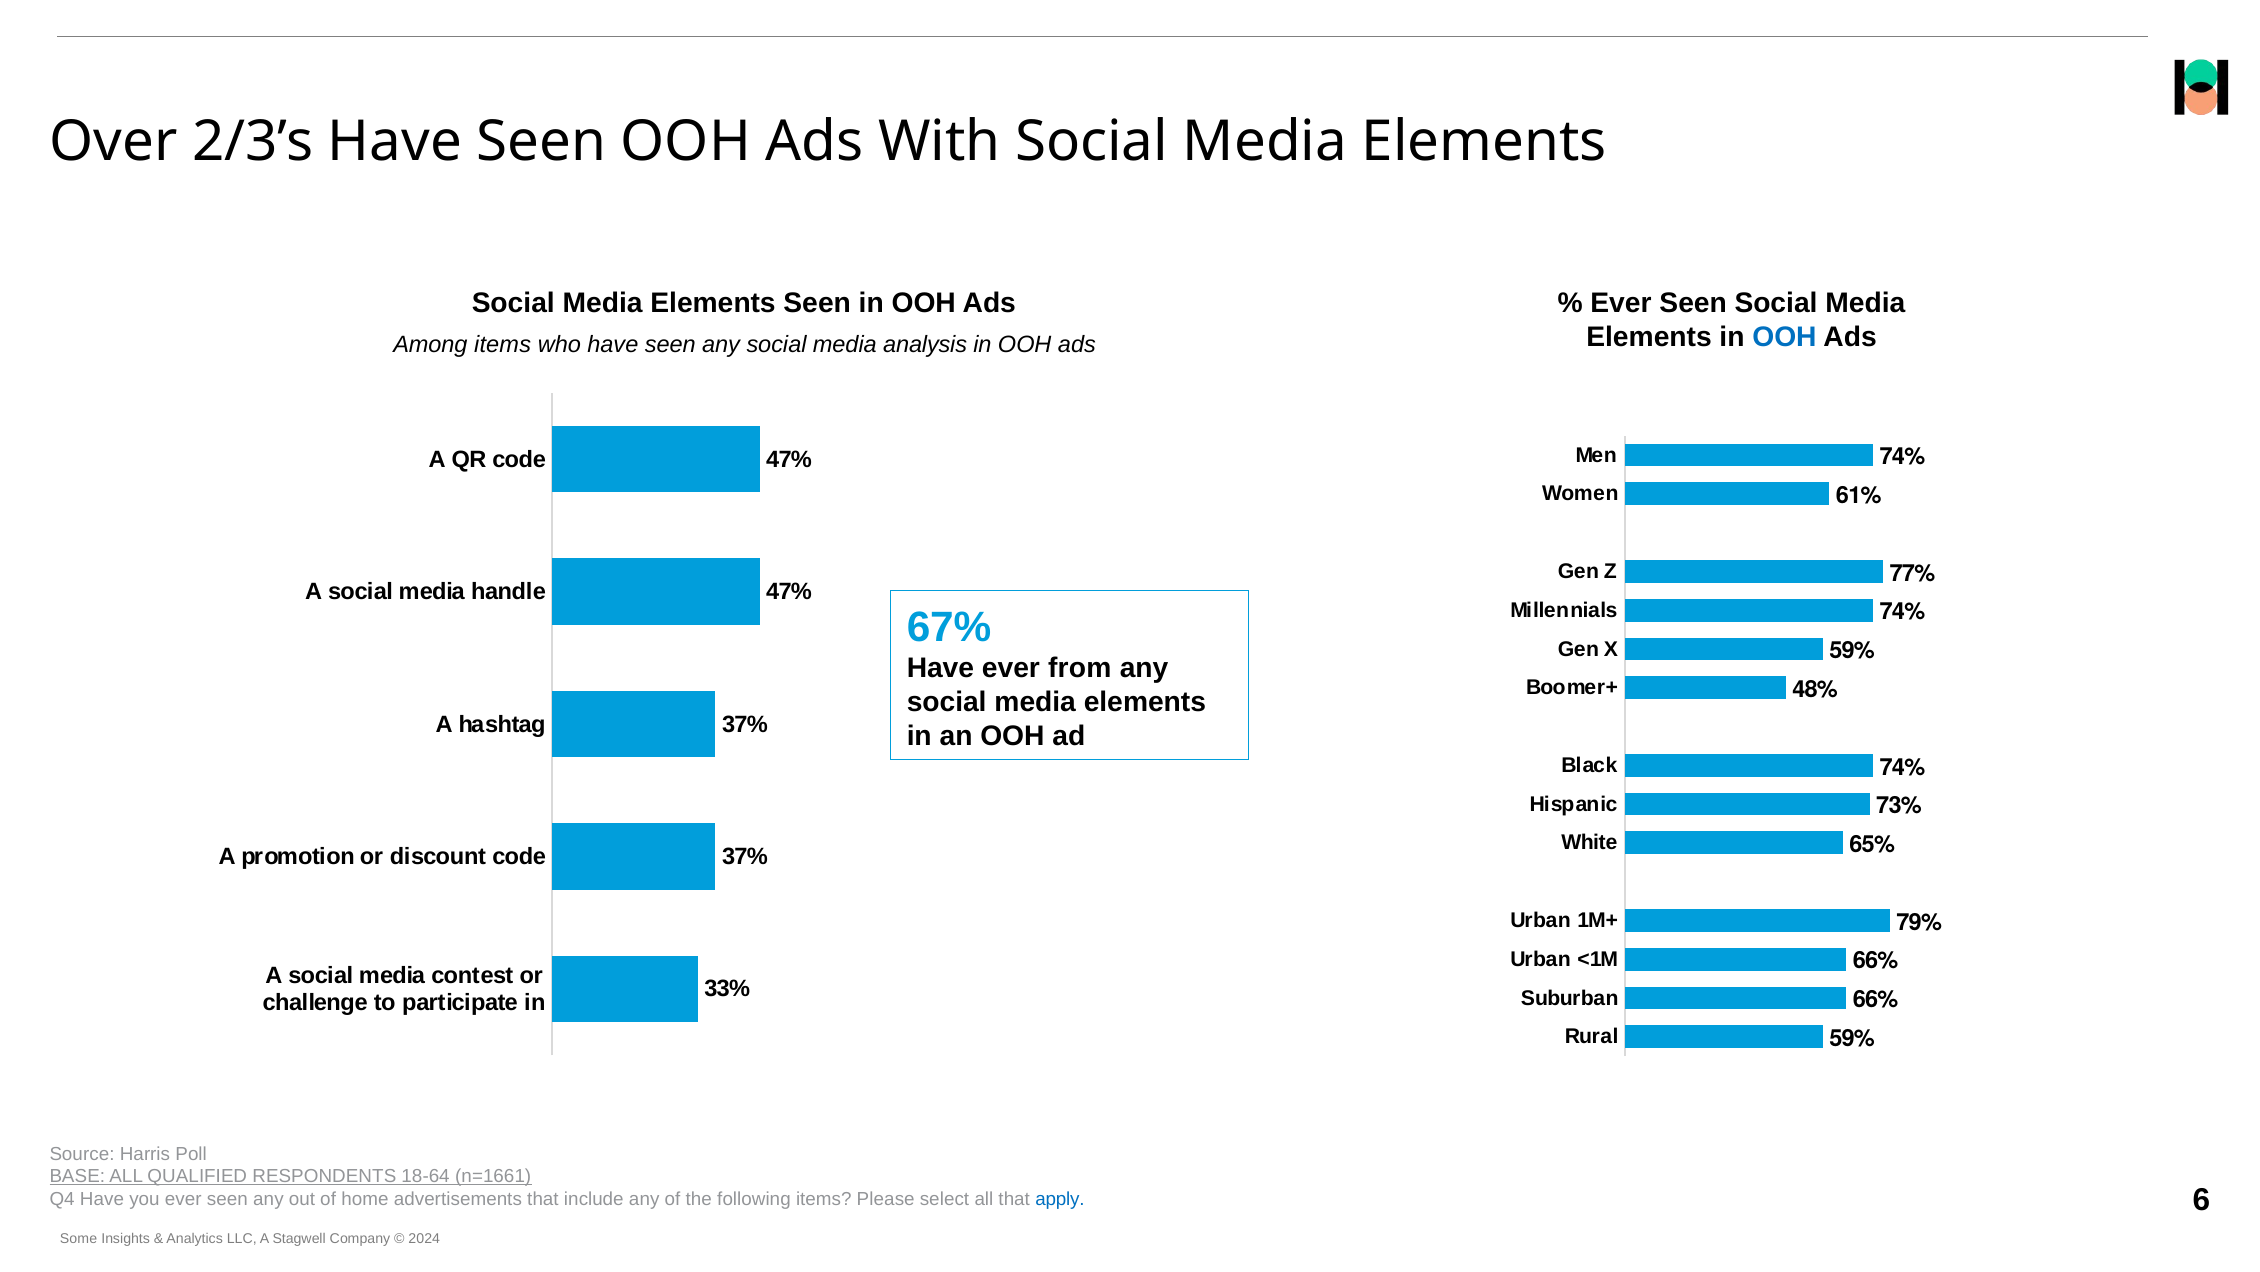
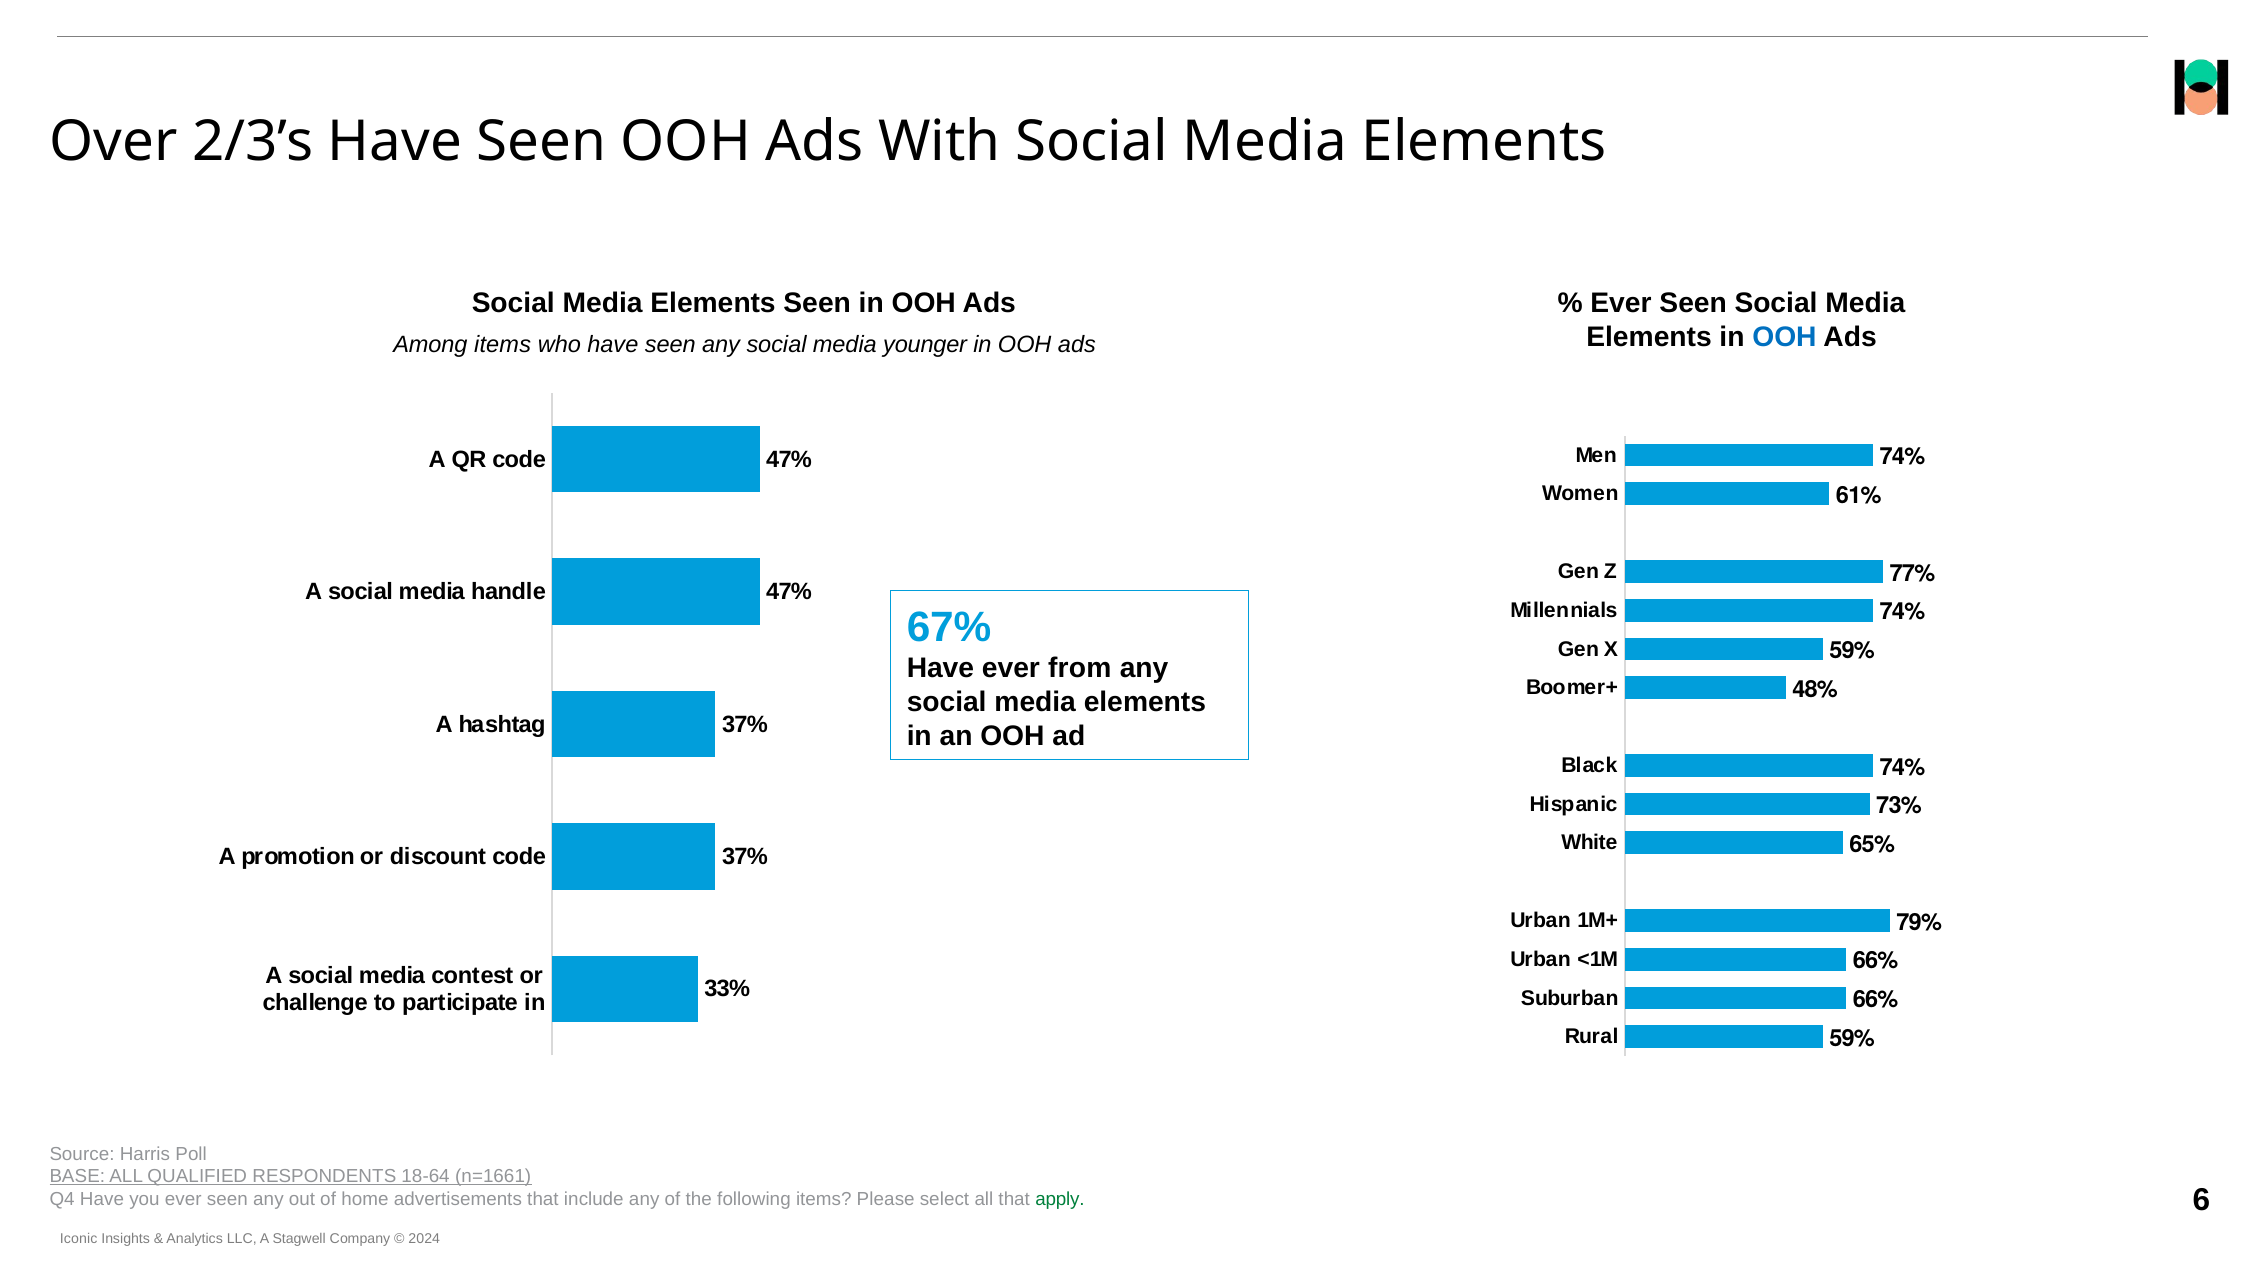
analysis: analysis -> younger
apply colour: blue -> green
Some: Some -> Iconic
